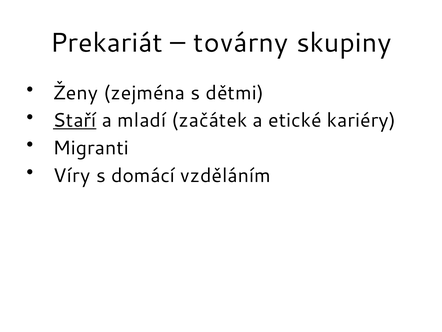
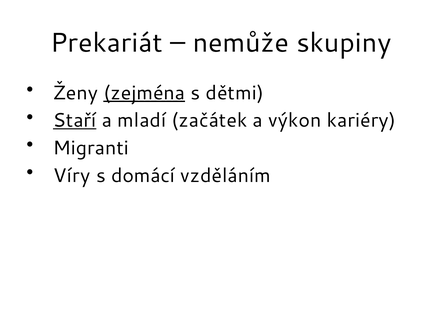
továrny: továrny -> nemůže
zejména underline: none -> present
etické: etické -> výkon
